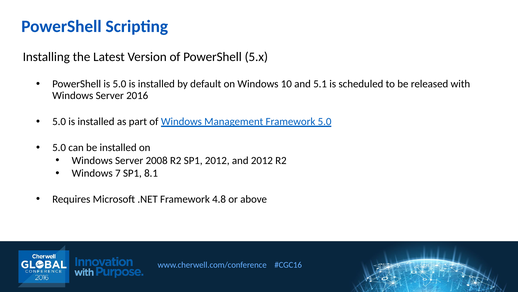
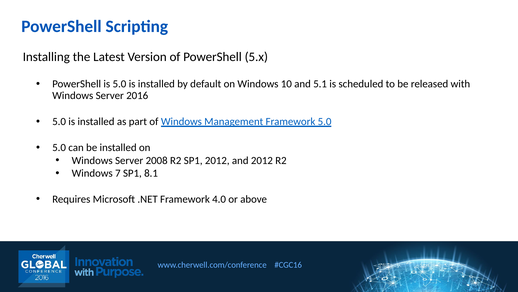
4.8: 4.8 -> 4.0
